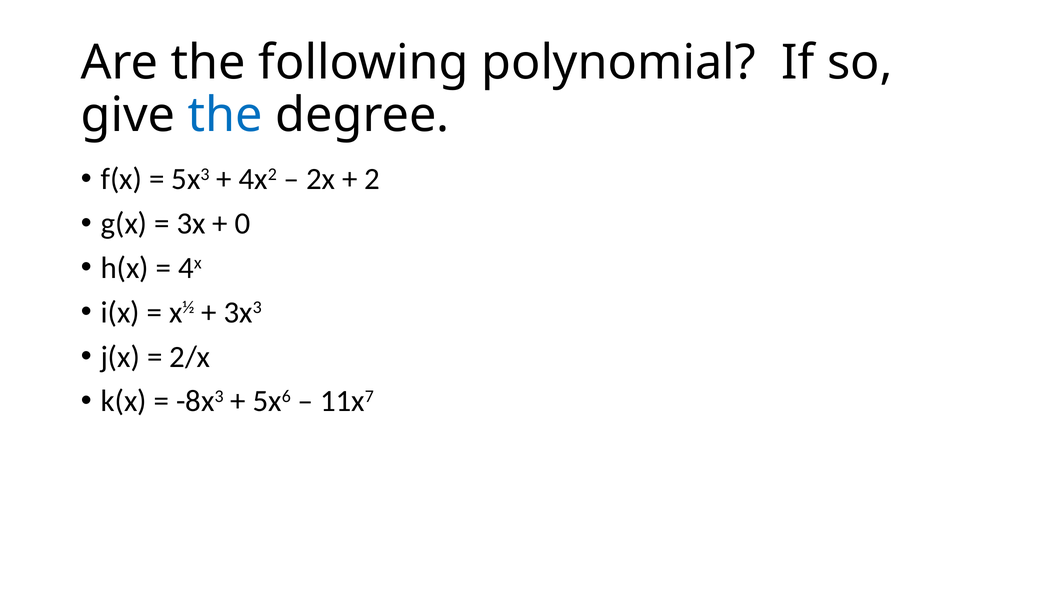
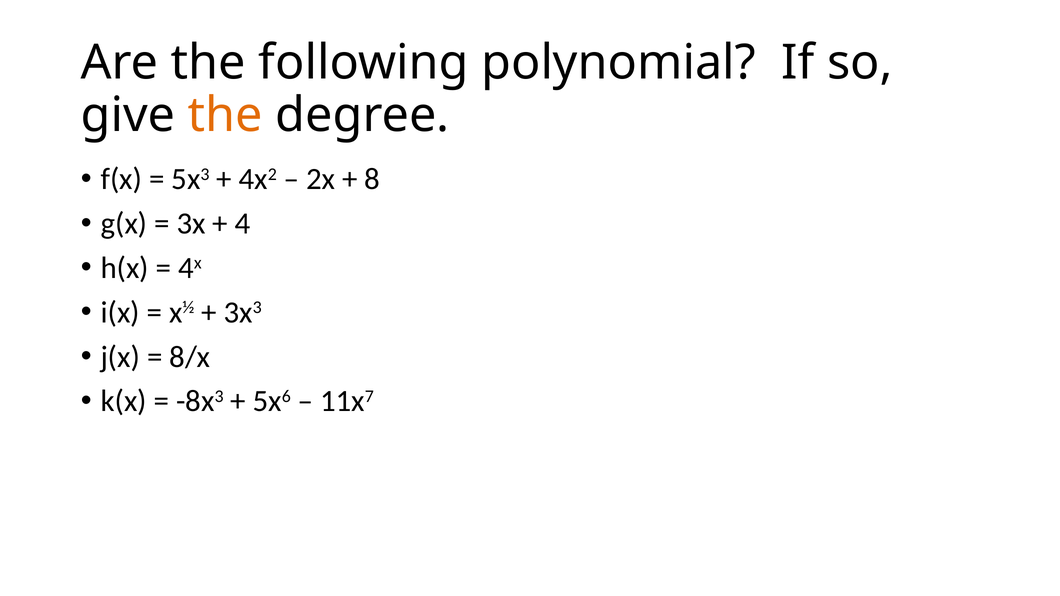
the at (225, 115) colour: blue -> orange
2: 2 -> 8
0: 0 -> 4
2/x: 2/x -> 8/x
